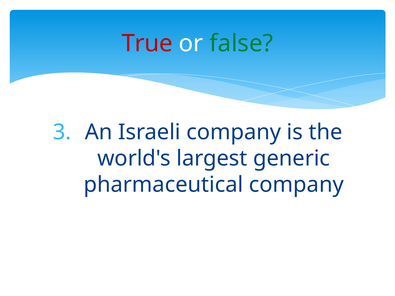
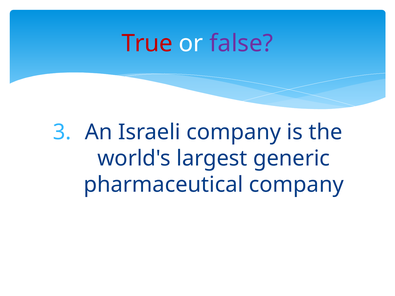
false colour: green -> purple
